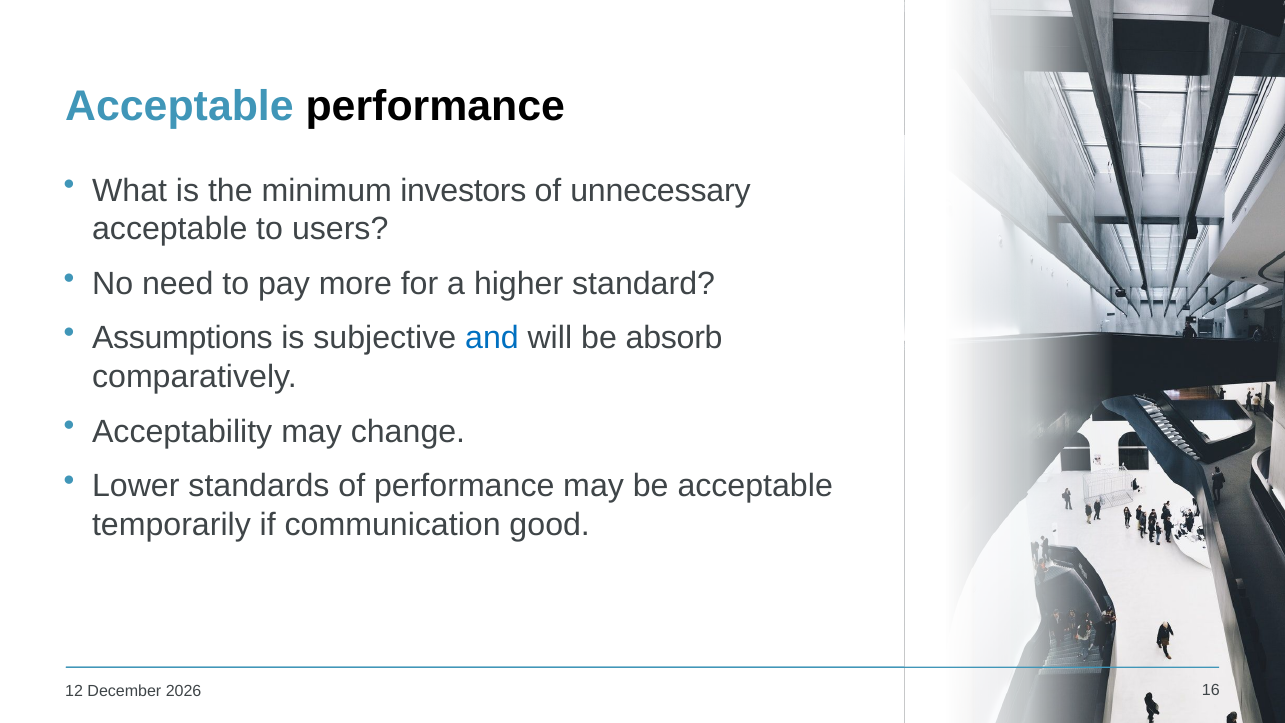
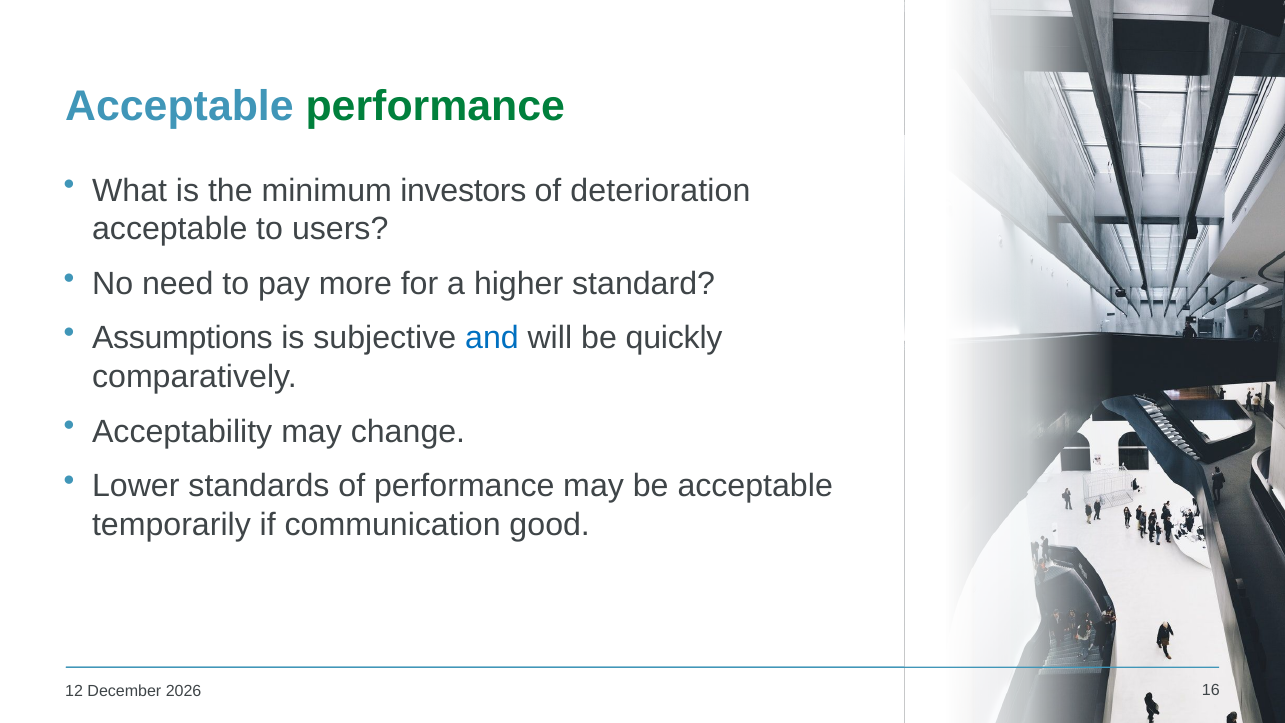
performance at (435, 106) colour: black -> green
unnecessary: unnecessary -> deterioration
absorb: absorb -> quickly
